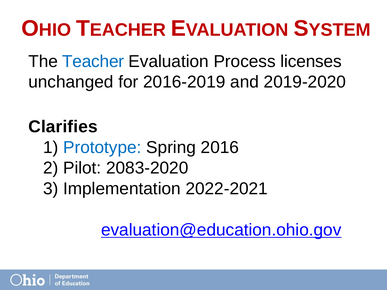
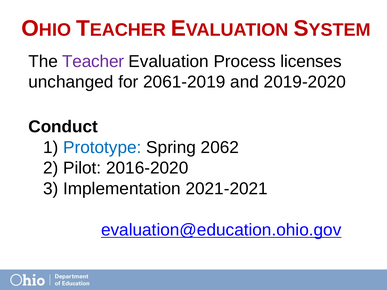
Teacher colour: blue -> purple
2016-2019: 2016-2019 -> 2061-2019
Clarifies: Clarifies -> Conduct
2016: 2016 -> 2062
2083-2020: 2083-2020 -> 2016-2020
2022-2021: 2022-2021 -> 2021-2021
